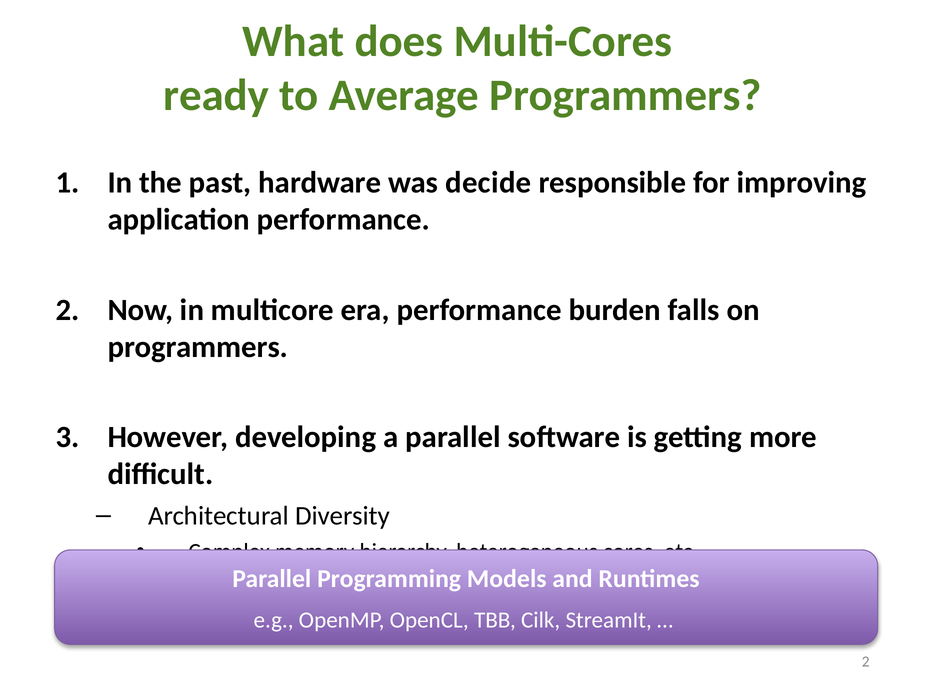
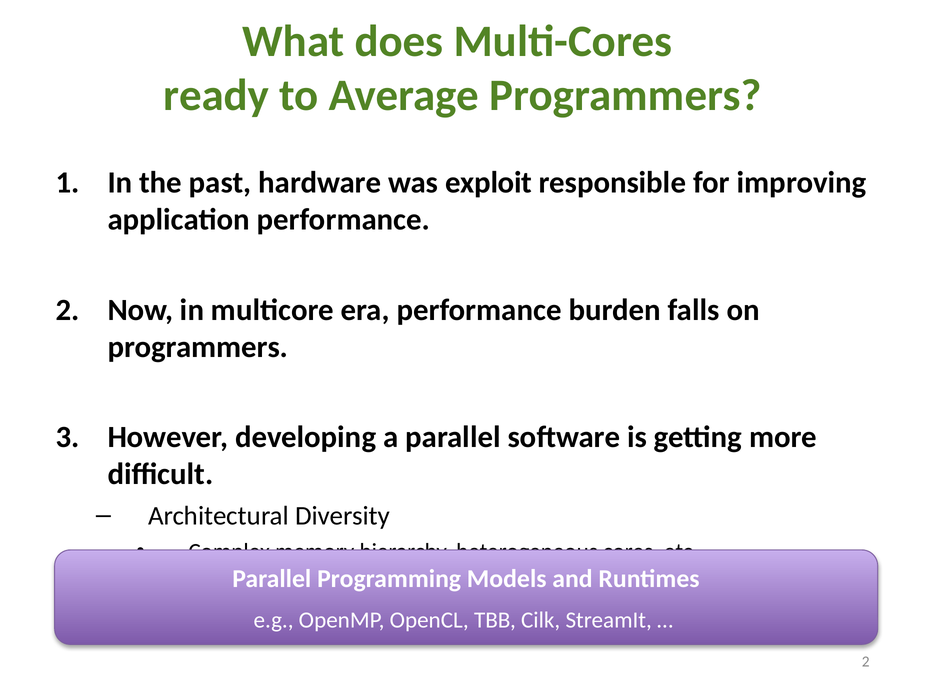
decide: decide -> exploit
